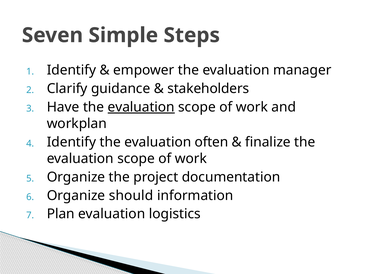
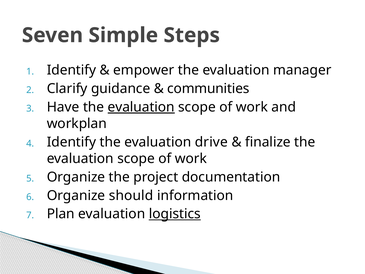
stakeholders: stakeholders -> communities
often: often -> drive
logistics underline: none -> present
